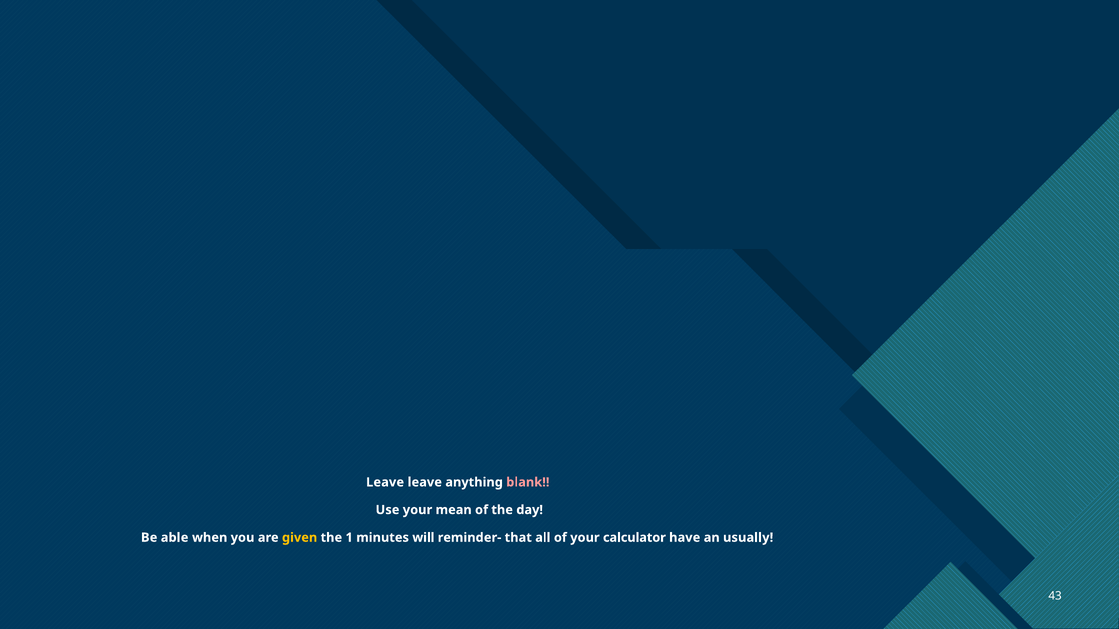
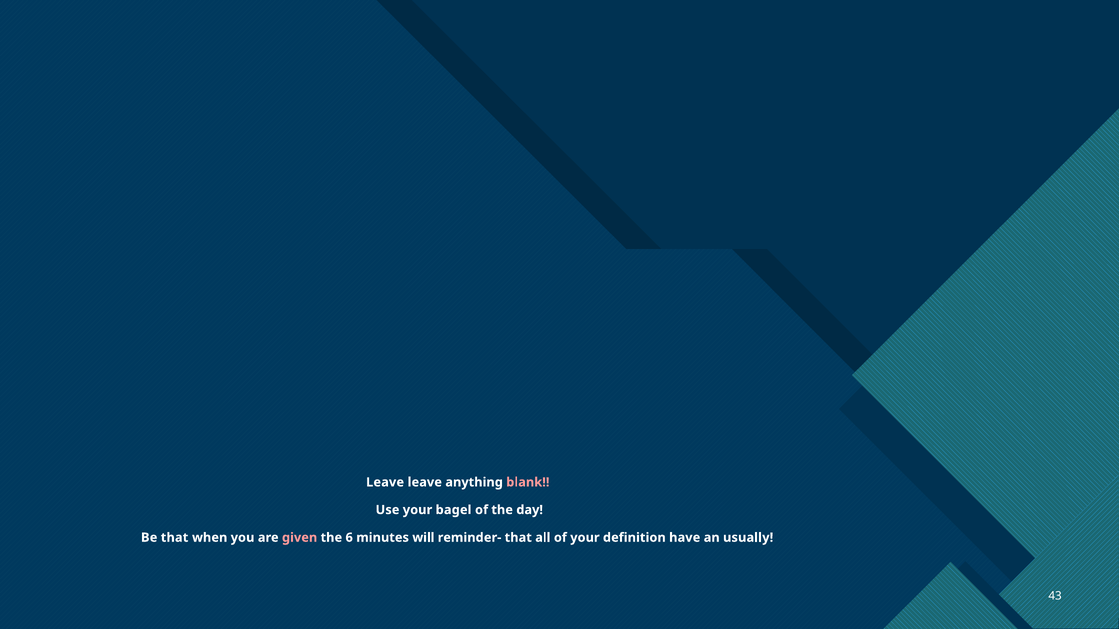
mean: mean -> bagel
Be able: able -> that
given colour: yellow -> pink
1: 1 -> 6
calculator: calculator -> definition
